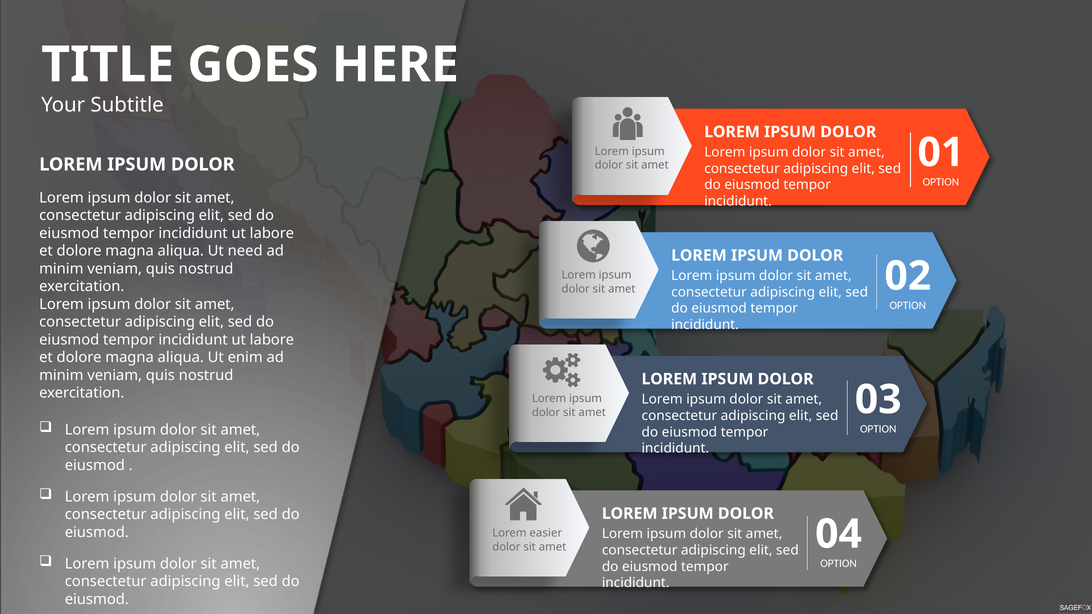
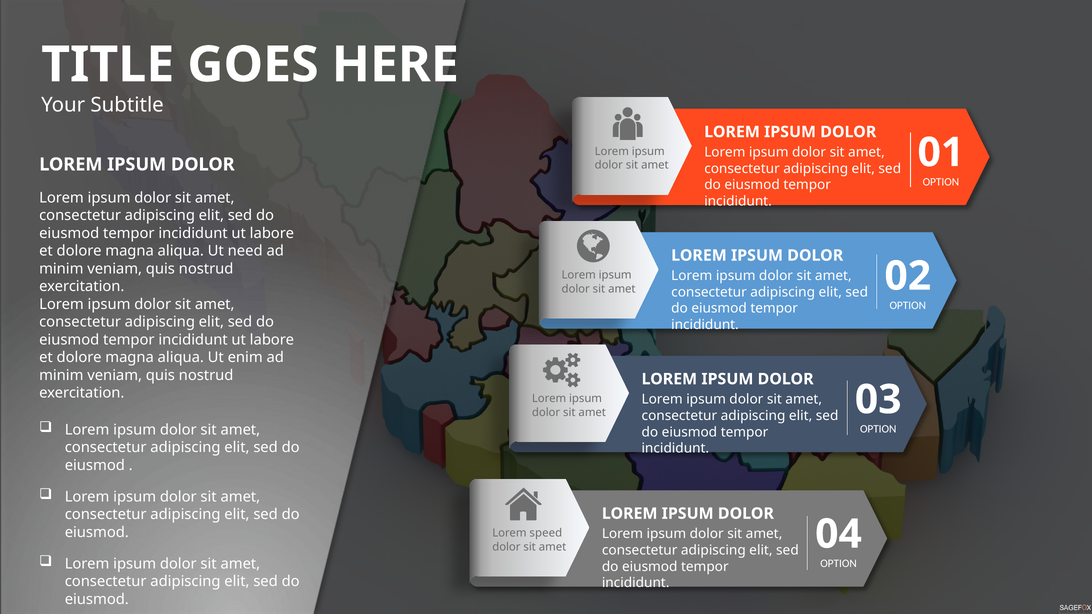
easier: easier -> speed
